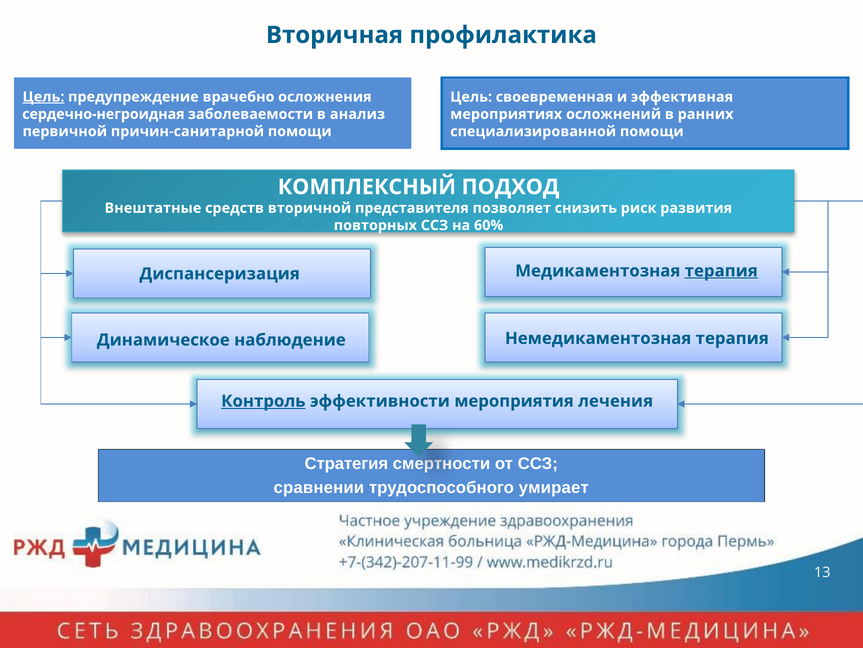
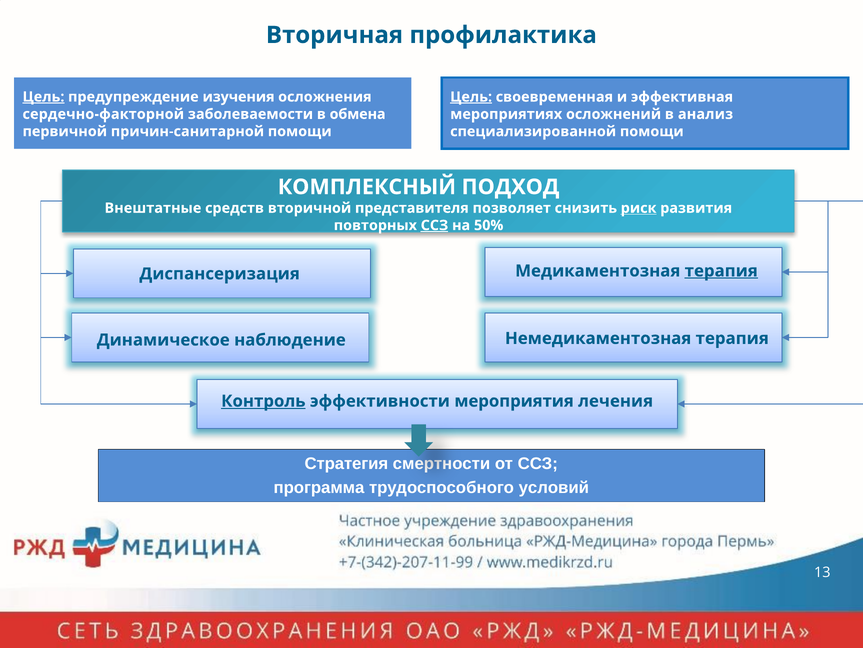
врачебно: врачебно -> изучения
Цель at (471, 97) underline: none -> present
сердечно-негроидная: сердечно-негроидная -> сердечно-факторной
анализ: анализ -> обмена
ранних: ранних -> анализ
риск underline: none -> present
ССЗ at (434, 225) underline: none -> present
60%: 60% -> 50%
сравнении: сравнении -> программа
умирает: умирает -> условий
